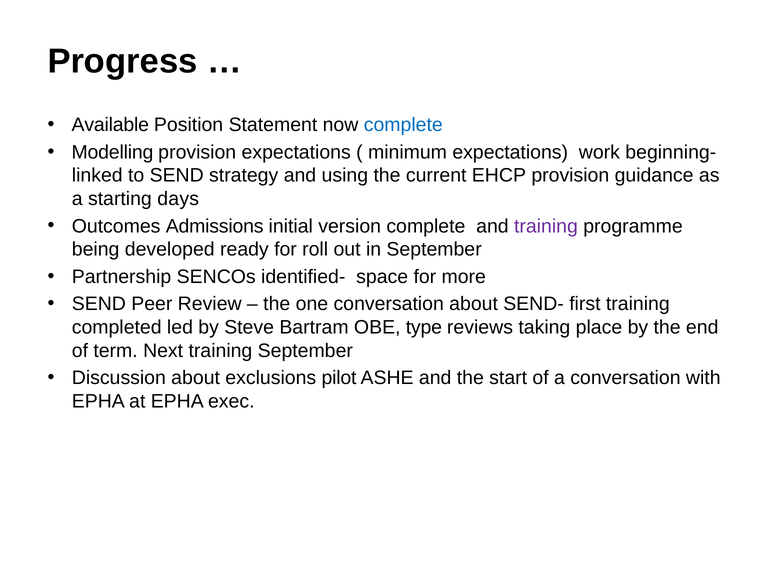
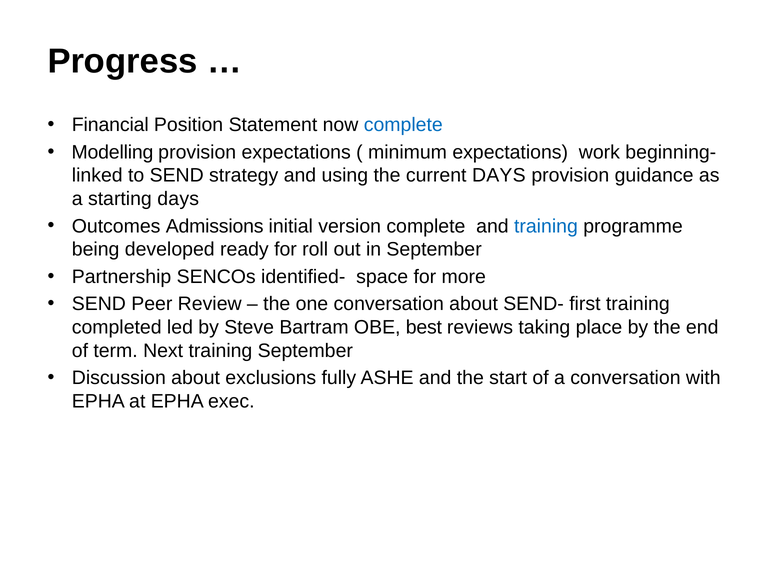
Available: Available -> Financial
current EHCP: EHCP -> DAYS
training at (546, 226) colour: purple -> blue
type: type -> best
pilot: pilot -> fully
